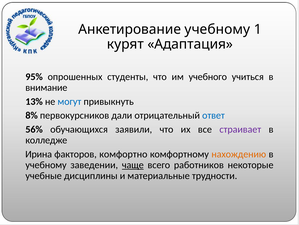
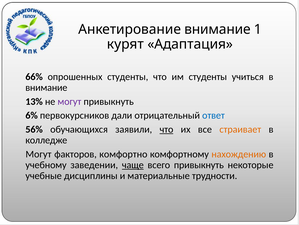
Анкетирование учебному: учебному -> внимание
95%: 95% -> 66%
им учебного: учебного -> студенты
могут at (69, 101) colour: blue -> purple
8%: 8% -> 6%
что at (166, 129) underline: none -> present
страивает colour: purple -> orange
Ирина at (39, 154): Ирина -> Могут
всего работников: работников -> привыкнуть
